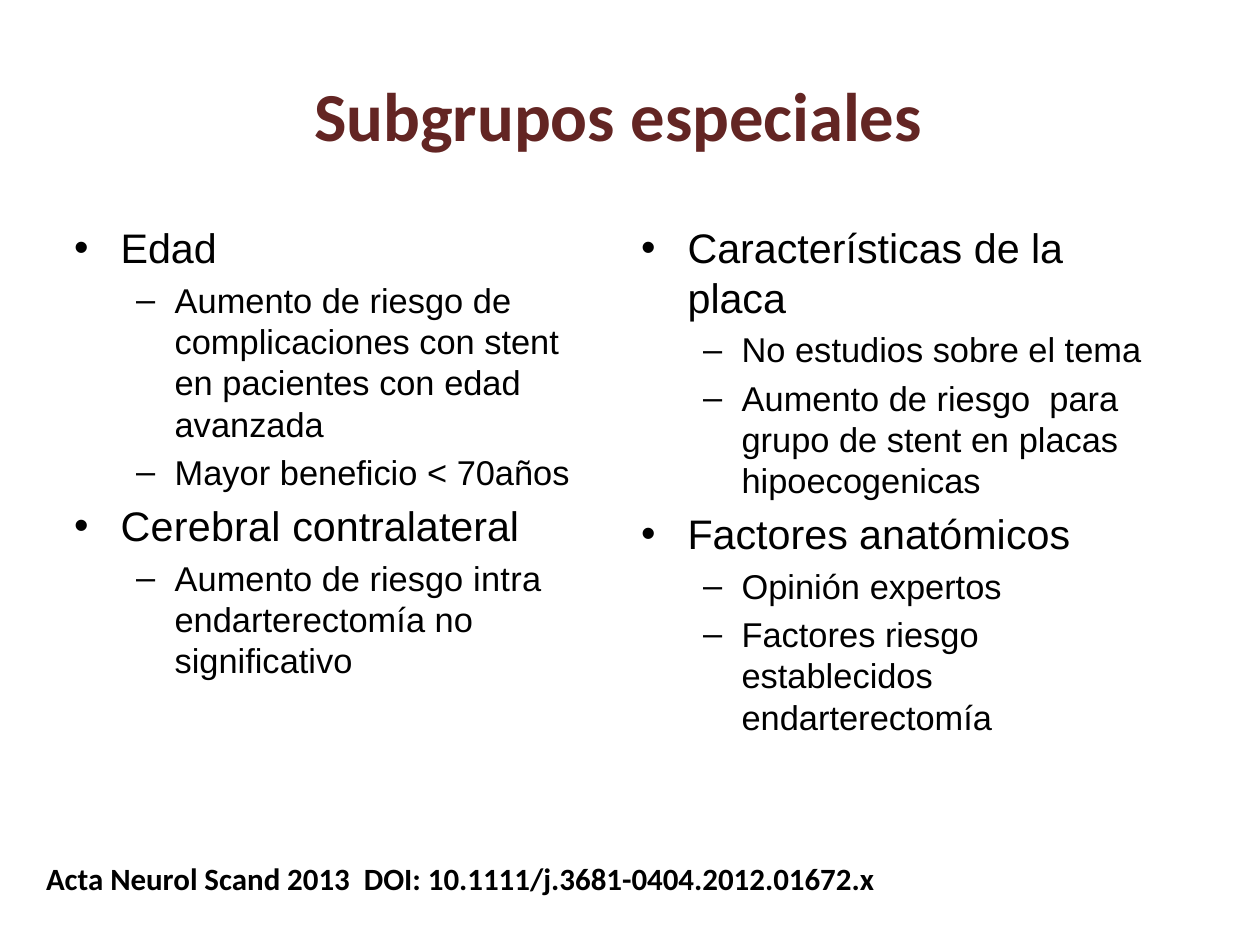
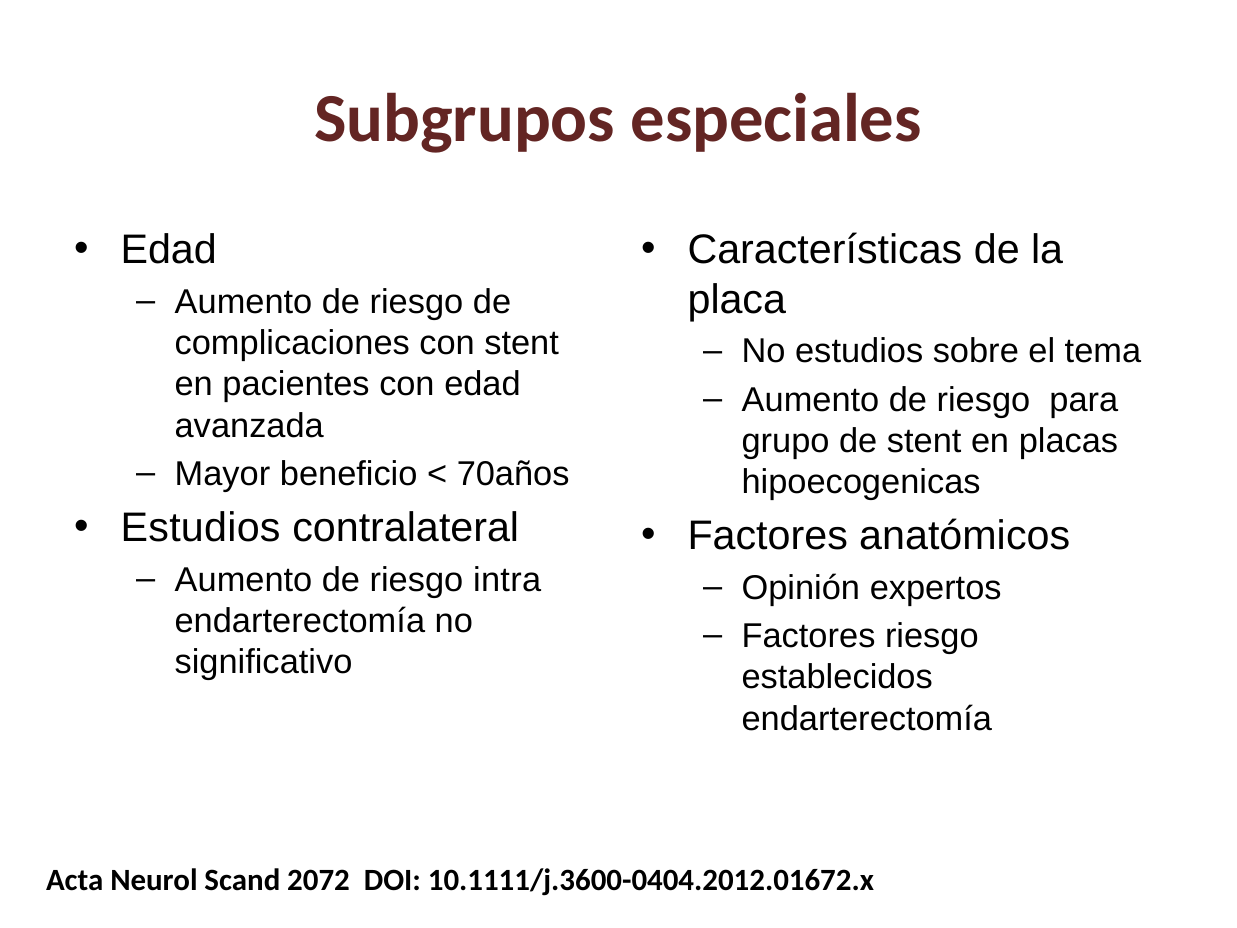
Cerebral at (201, 528): Cerebral -> Estudios
2013: 2013 -> 2072
10.1111/j.3681-0404.2012.01672.x: 10.1111/j.3681-0404.2012.01672.x -> 10.1111/j.3600-0404.2012.01672.x
